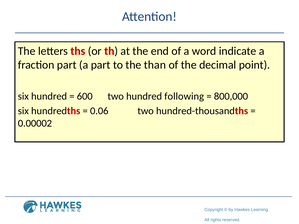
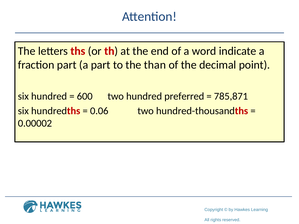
following: following -> preferred
800,000: 800,000 -> 785,871
